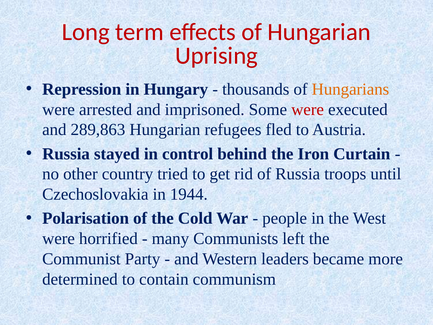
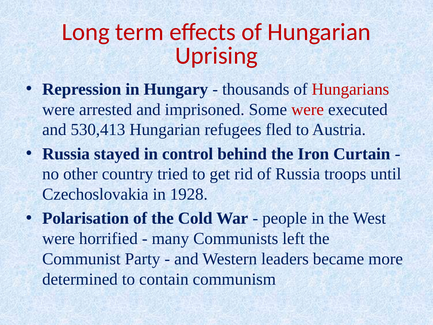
Hungarians colour: orange -> red
289,863: 289,863 -> 530,413
1944: 1944 -> 1928
